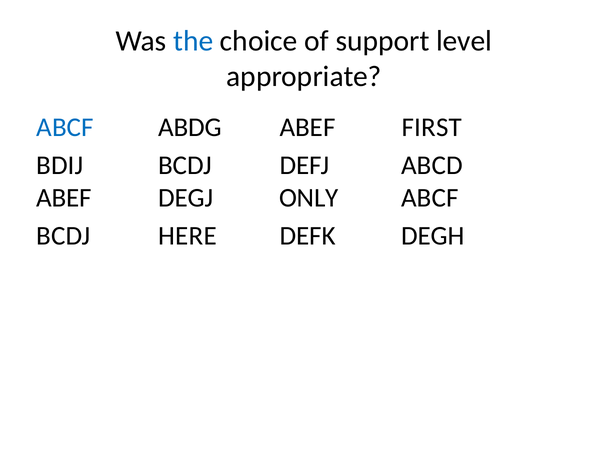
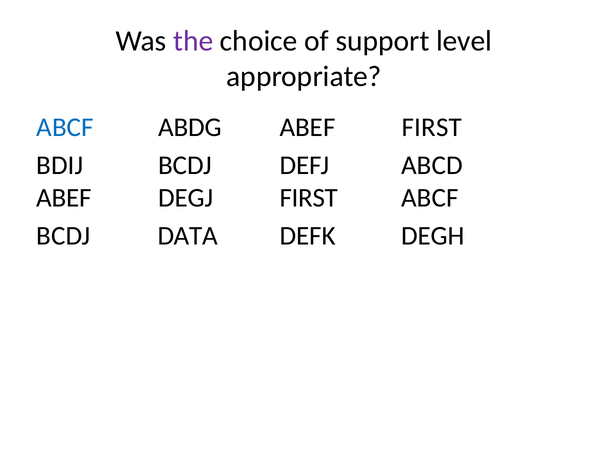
the colour: blue -> purple
DEGJ ONLY: ONLY -> FIRST
HERE: HERE -> DATA
